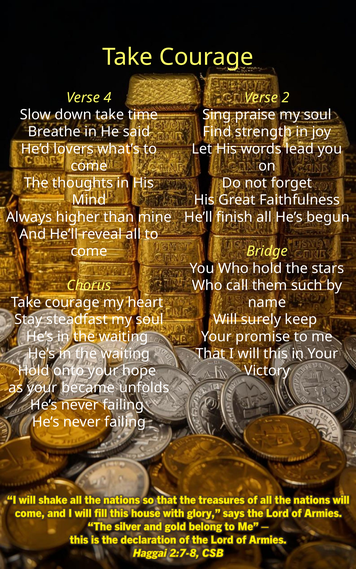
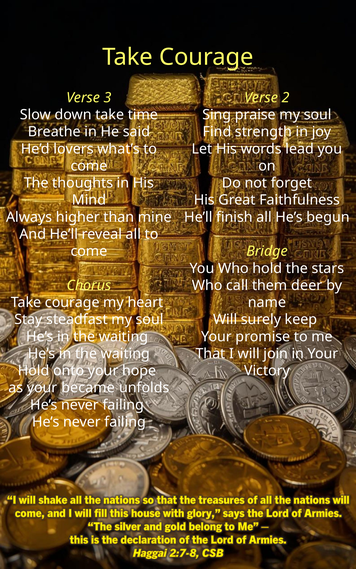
4: 4 -> 3
such: such -> deer
this: this -> join
